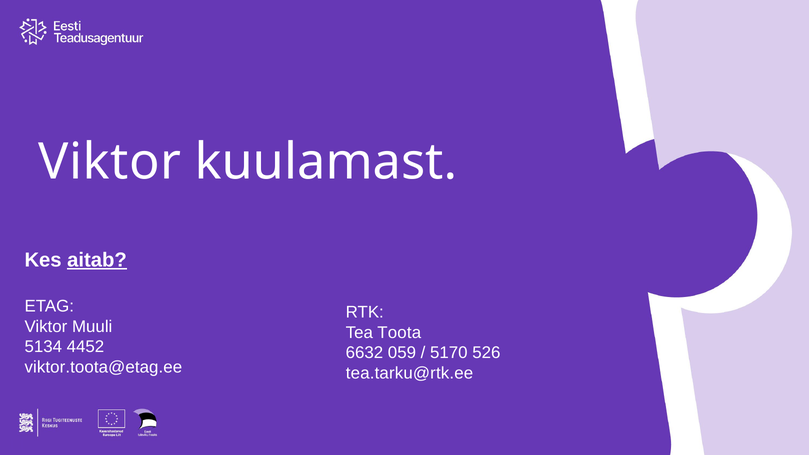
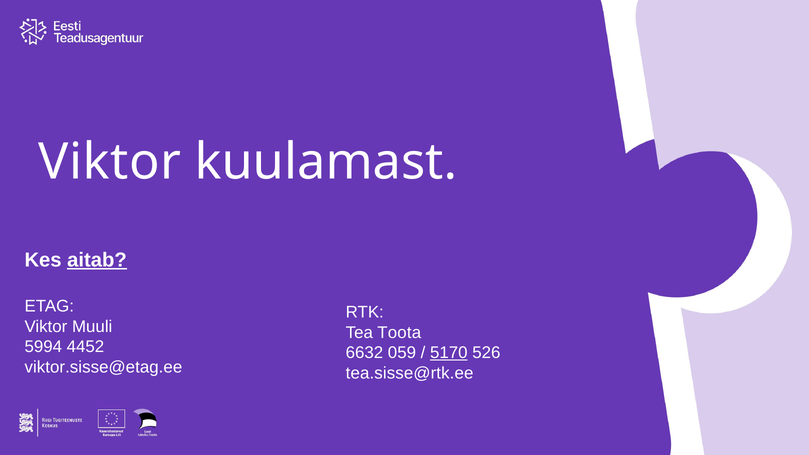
5134: 5134 -> 5994
5170 underline: none -> present
viktor.toota@etag.ee: viktor.toota@etag.ee -> viktor.sisse@etag.ee
tea.tarku@rtk.ee: tea.tarku@rtk.ee -> tea.sisse@rtk.ee
